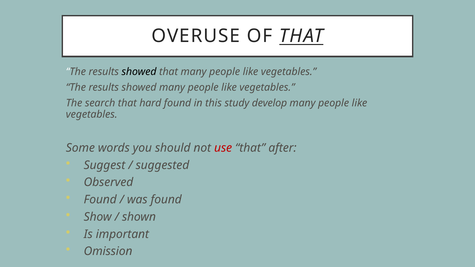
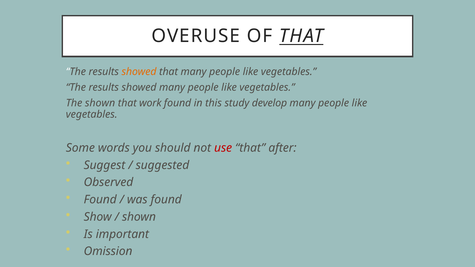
showed at (139, 72) colour: black -> orange
The search: search -> shown
hard: hard -> work
